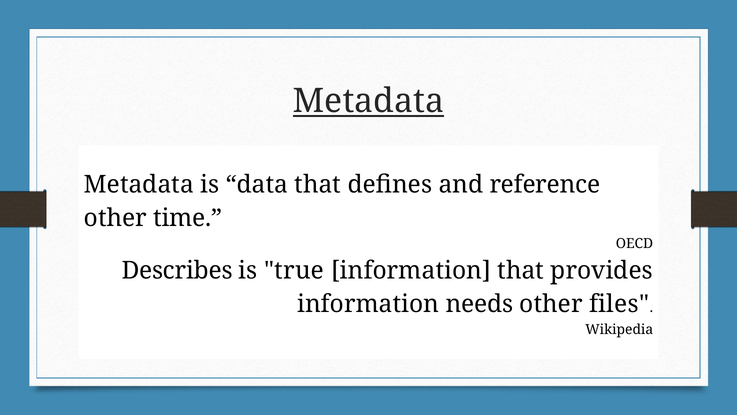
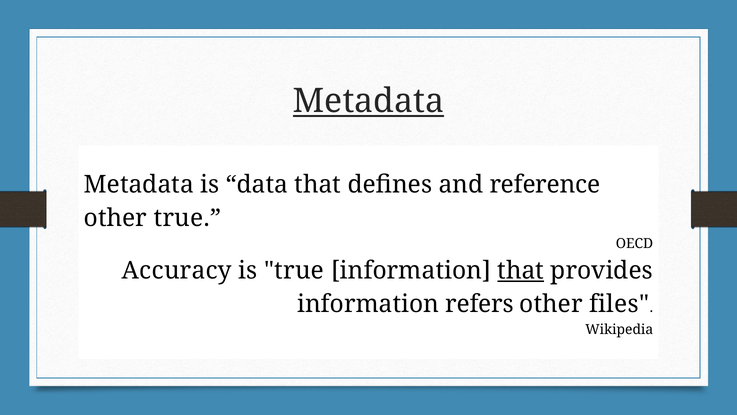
other time: time -> true
Describes: Describes -> Accuracy
that at (521, 270) underline: none -> present
needs: needs -> refers
